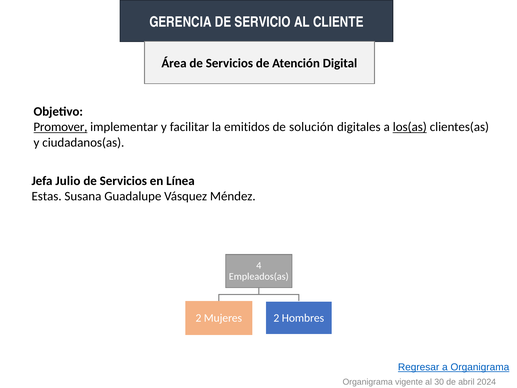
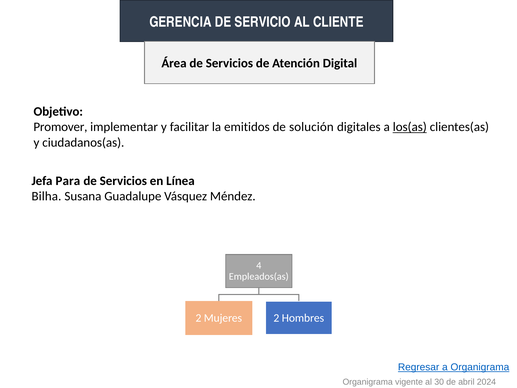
Promover underline: present -> none
Julio: Julio -> Para
Estas: Estas -> Bilha
